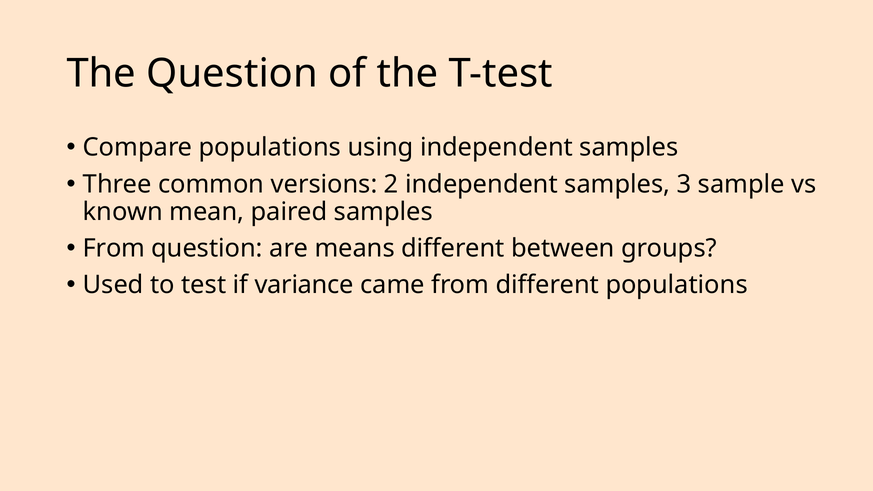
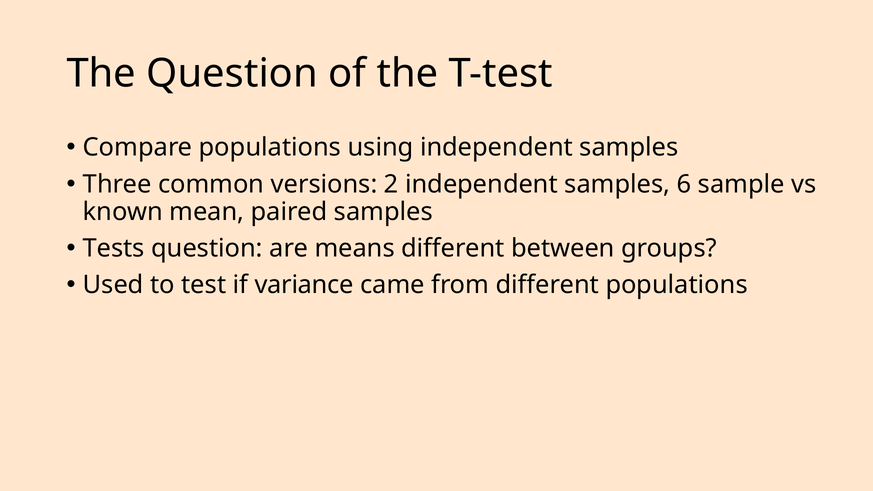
3: 3 -> 6
From at (114, 248): From -> Tests
